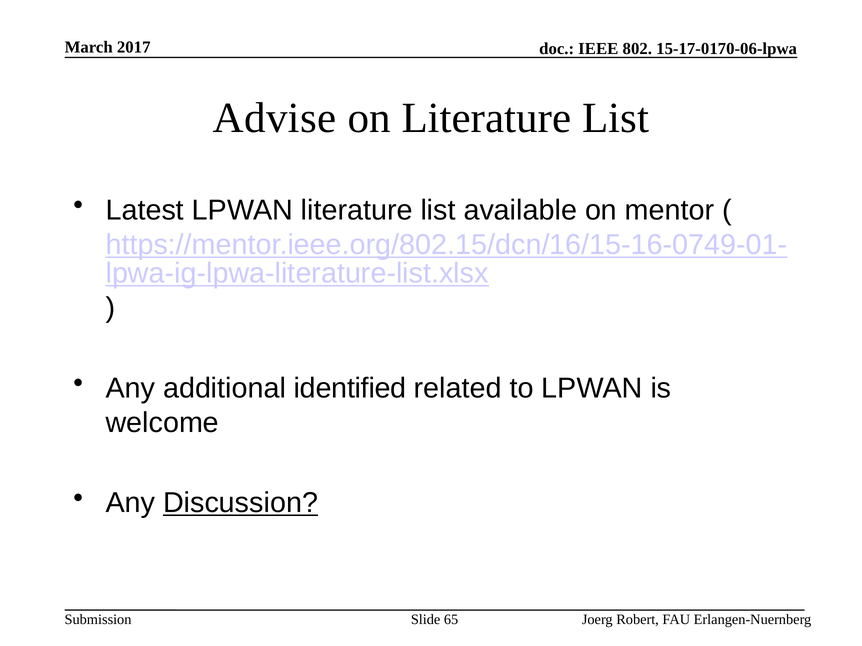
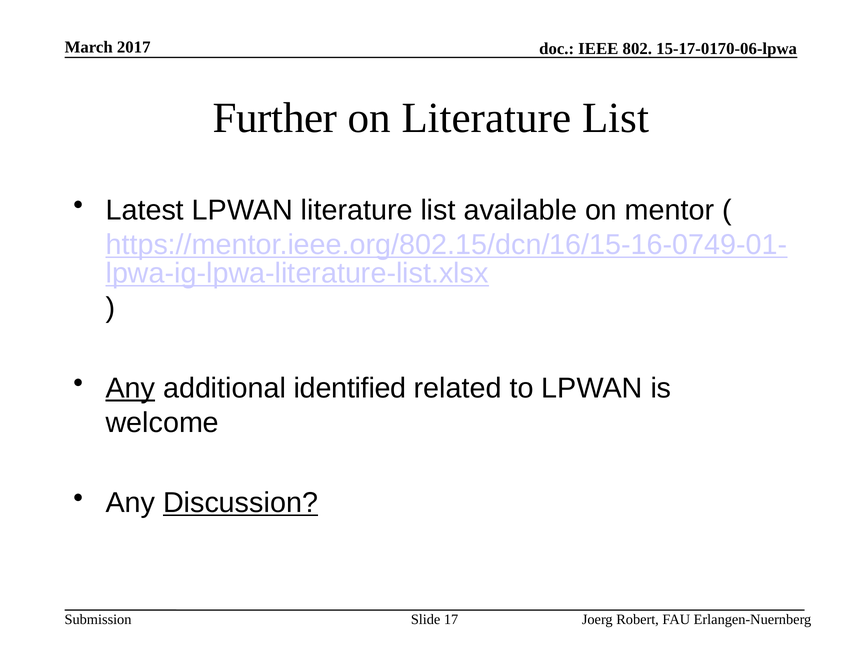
Advise: Advise -> Further
Any at (130, 388) underline: none -> present
65: 65 -> 17
